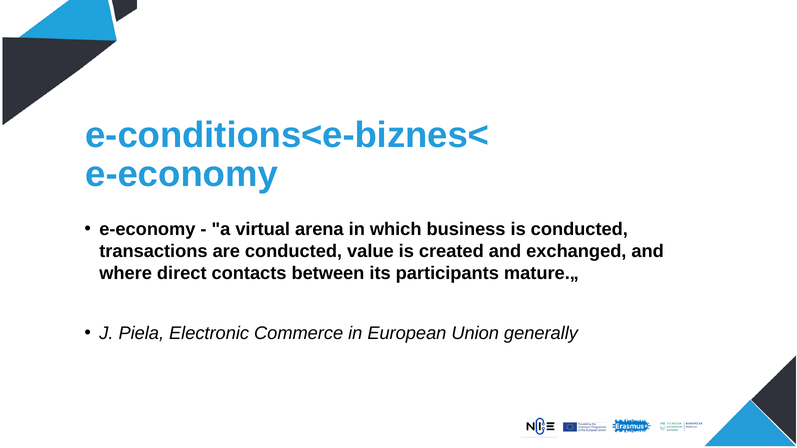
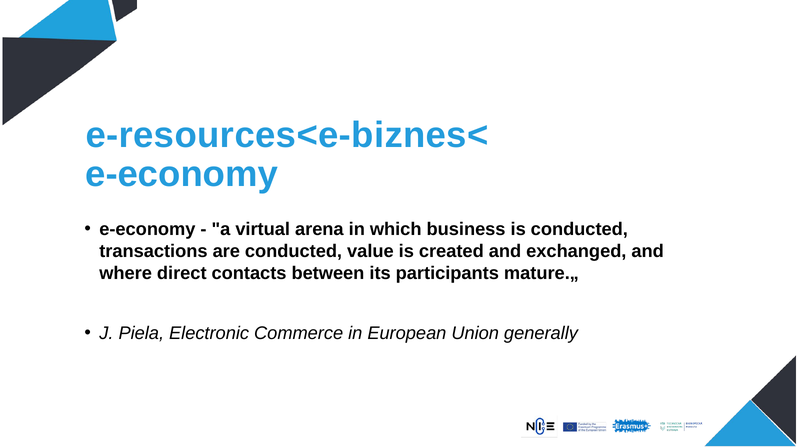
e-conditions<e-biznes<: e-conditions<e-biznes< -> e-resources<e-biznes<
